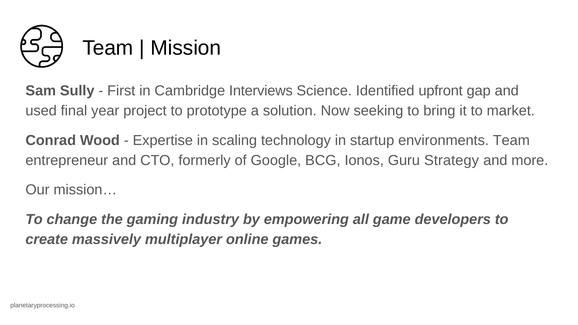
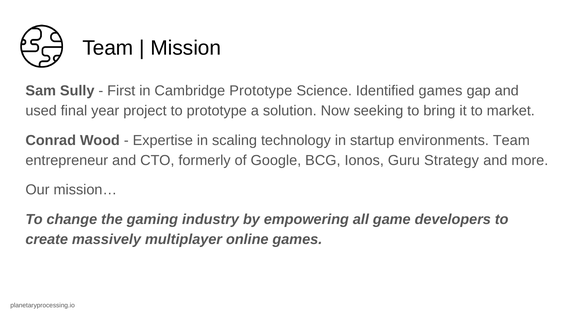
Cambridge Interviews: Interviews -> Prototype
Identified upfront: upfront -> games
